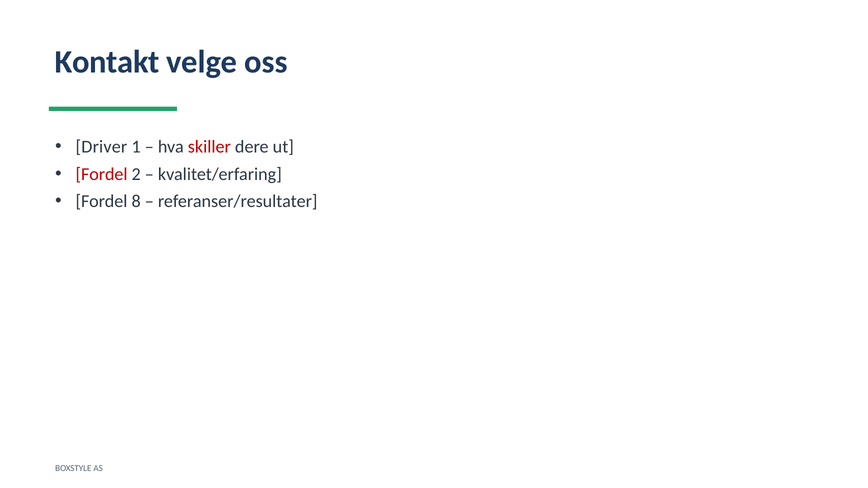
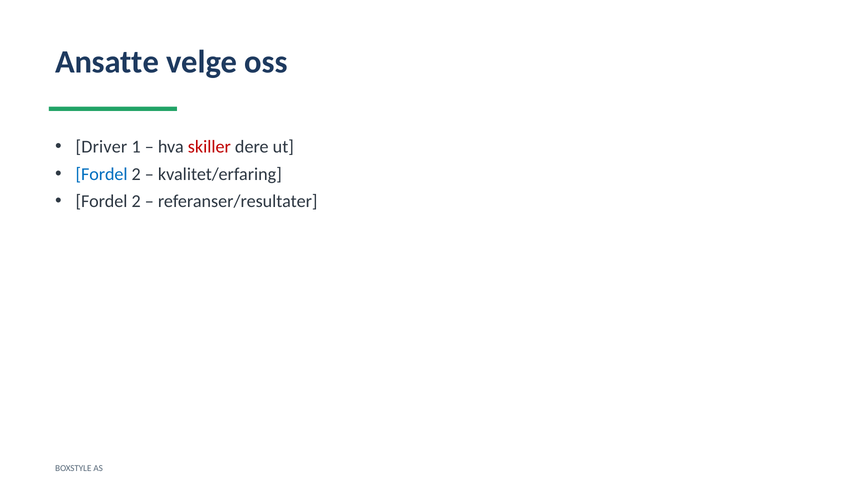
Kontakt: Kontakt -> Ansatte
Fordel at (102, 174) colour: red -> blue
8 at (136, 201): 8 -> 2
